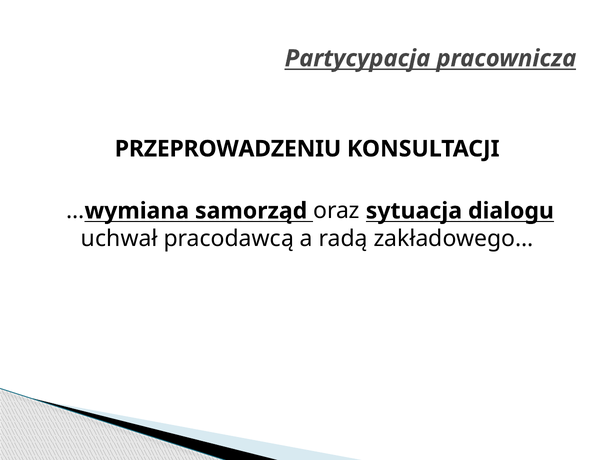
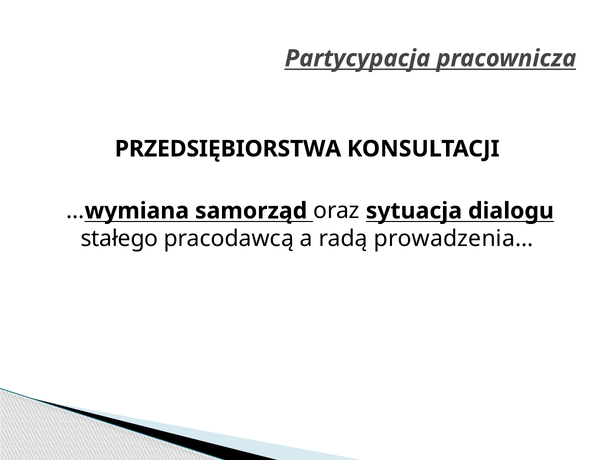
PRZEPROWADZENIU: PRZEPROWADZENIU -> PRZEDSIĘBIORSTWA
uchwał: uchwał -> stałego
zakładowego…: zakładowego… -> prowadzenia…
